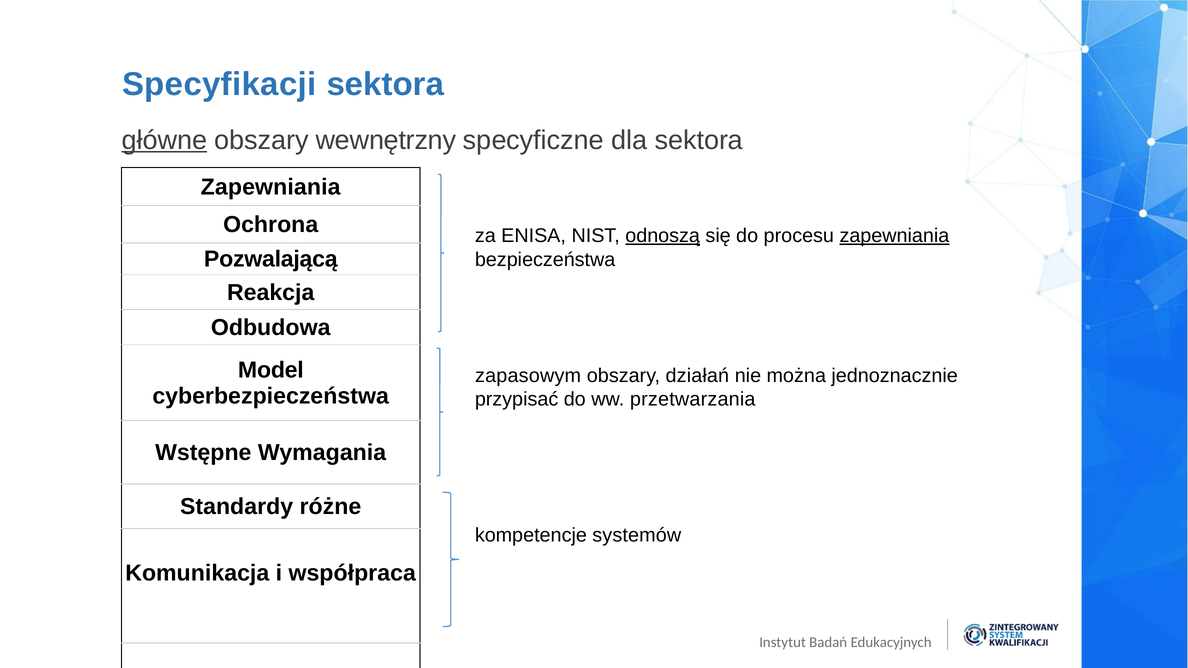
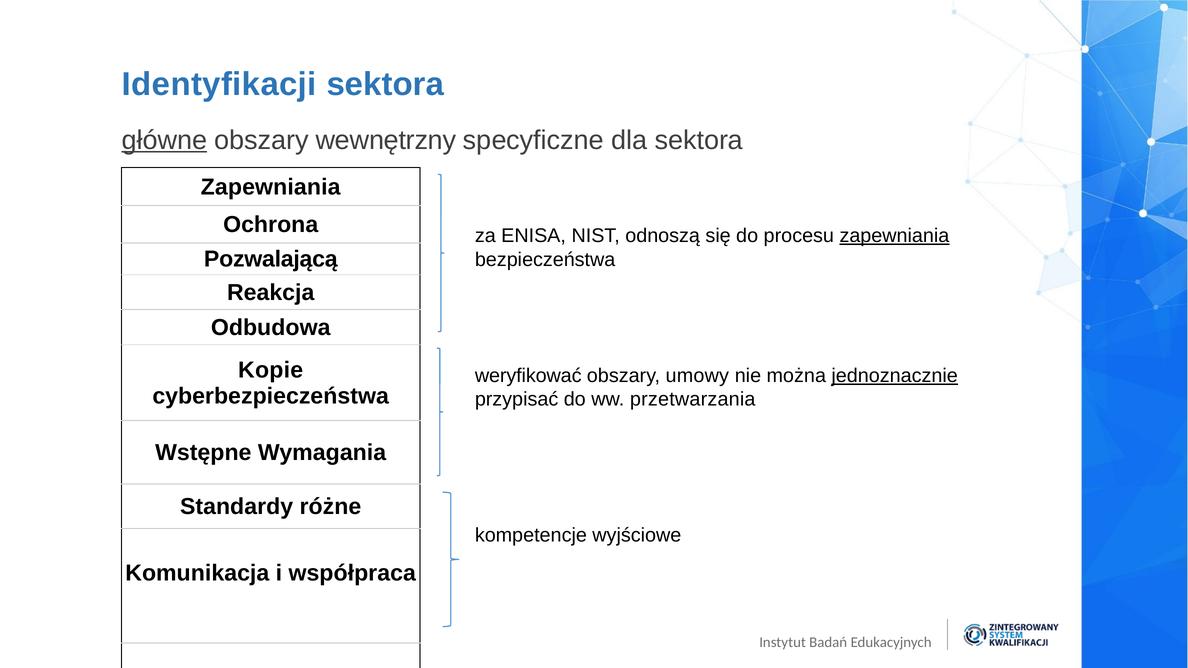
Specyfikacji: Specyfikacji -> Identyfikacji
odnoszą underline: present -> none
Model: Model -> Kopie
zapasowym: zapasowym -> weryfikować
działań: działań -> umowy
jednoznacznie underline: none -> present
systemów: systemów -> wyjściowe
